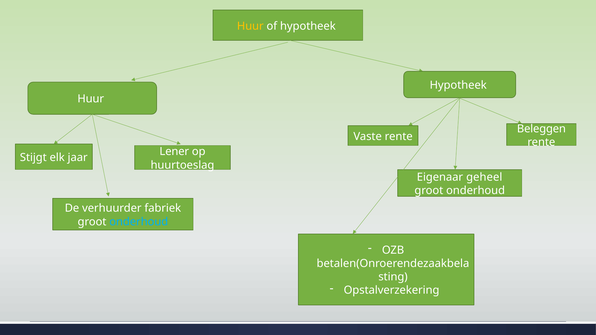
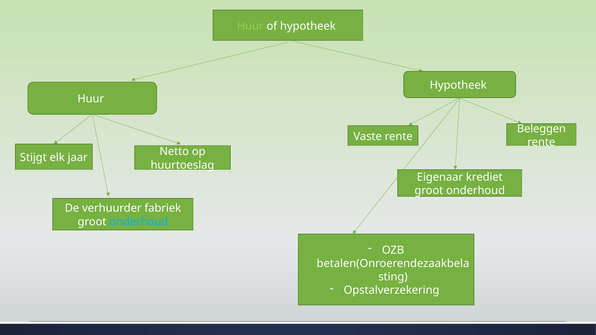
Huur at (250, 26) colour: yellow -> light green
Lener: Lener -> Netto
geheel: geheel -> krediet
